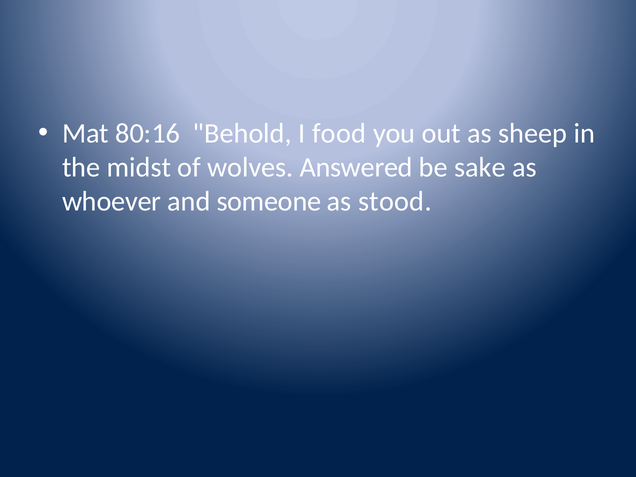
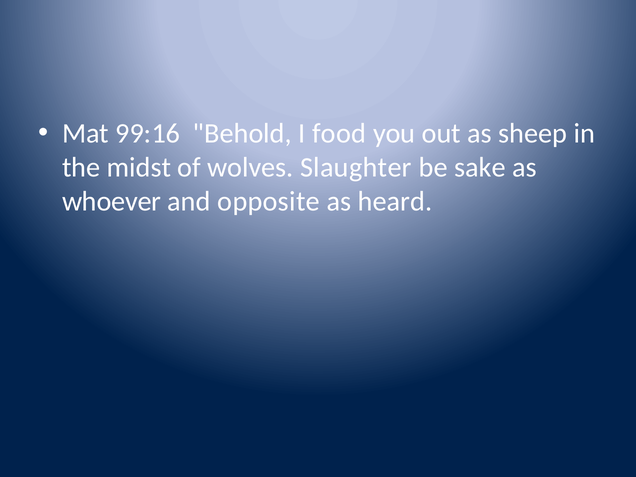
80:16: 80:16 -> 99:16
Answered: Answered -> Slaughter
someone: someone -> opposite
stood: stood -> heard
